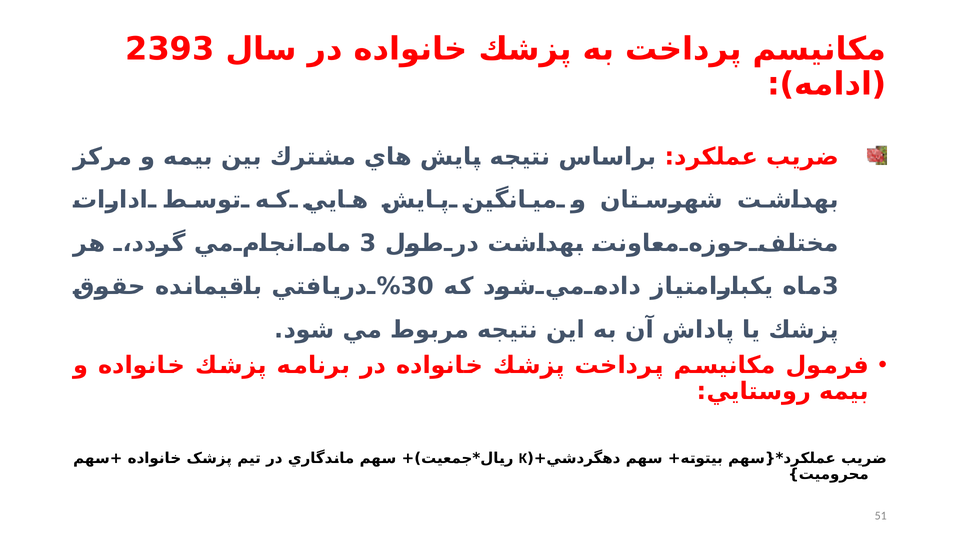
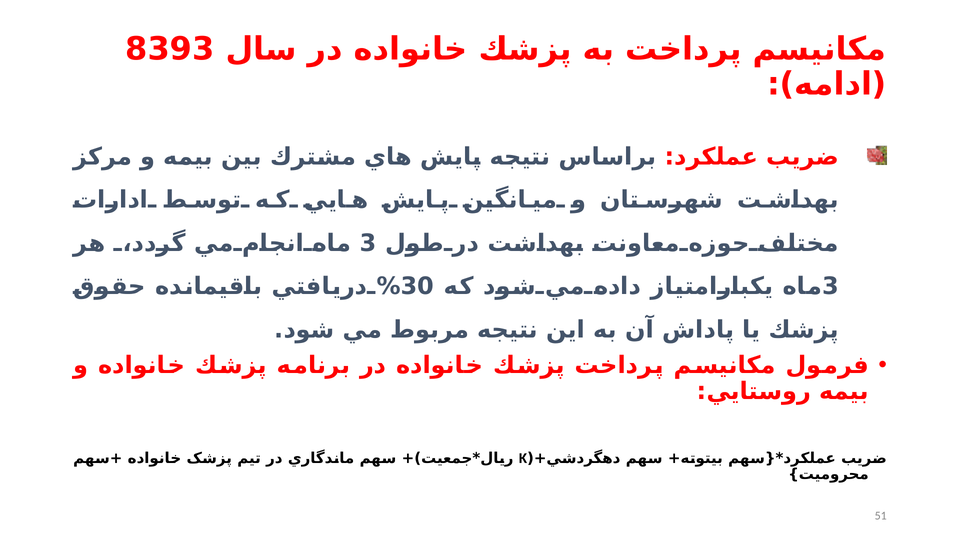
2393: 2393 -> 8393
